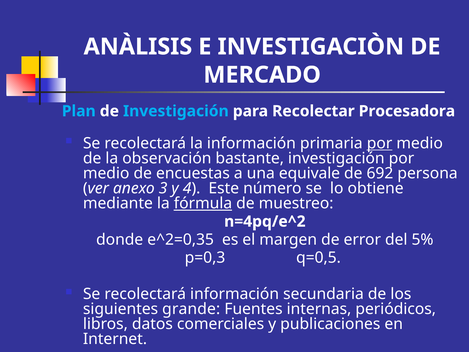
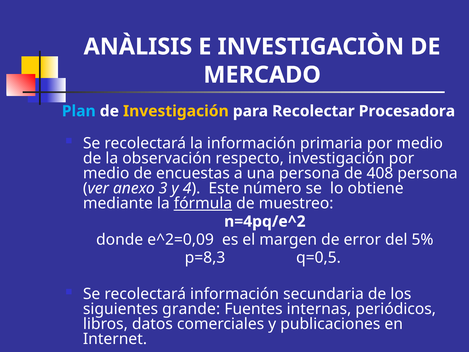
Investigación at (176, 111) colour: light blue -> yellow
por at (380, 143) underline: present -> none
bastante: bastante -> respecto
una equivale: equivale -> persona
692: 692 -> 408
e^2=0,35: e^2=0,35 -> e^2=0,09
p=0,3: p=0,3 -> p=8,3
